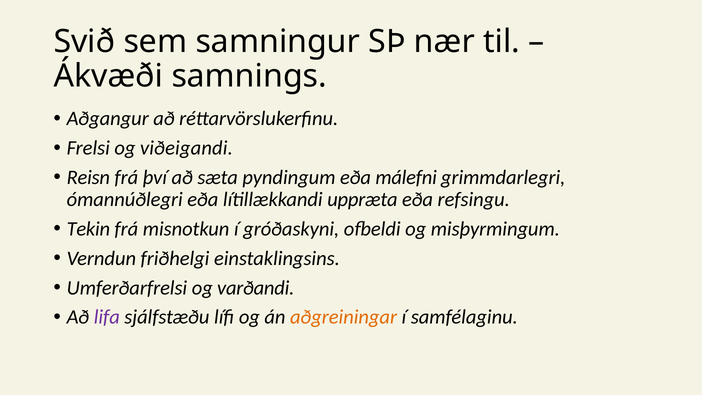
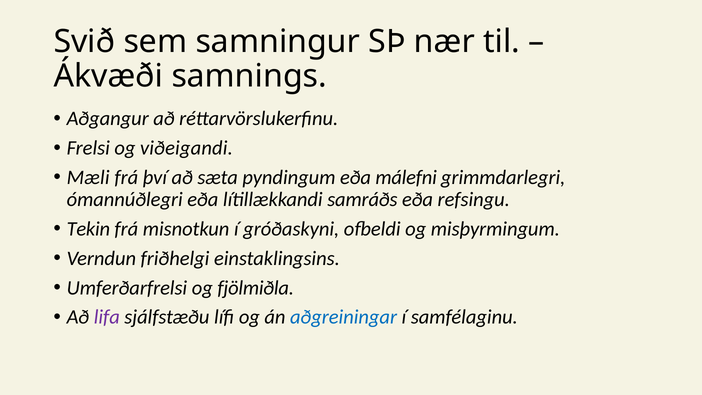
Reisn: Reisn -> Mæli
uppræta: uppræta -> samráðs
varðandi: varðandi -> fjölmiðla
aðgreiningar colour: orange -> blue
